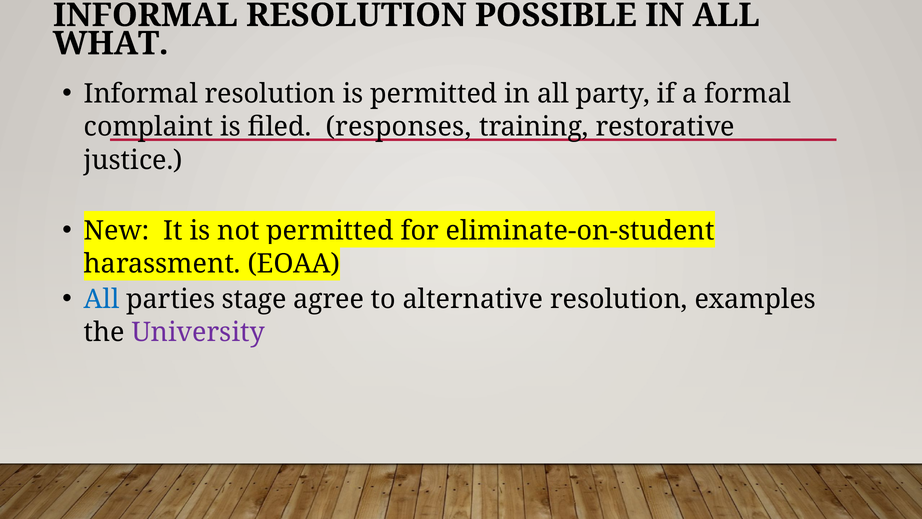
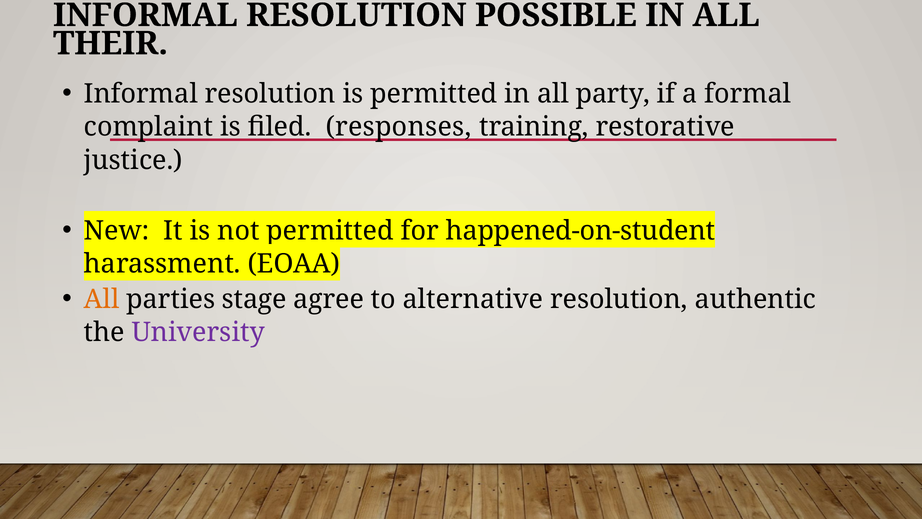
WHAT: WHAT -> THEIR
eliminate-on-student: eliminate-on-student -> happened-on-student
All at (102, 299) colour: blue -> orange
examples: examples -> authentic
